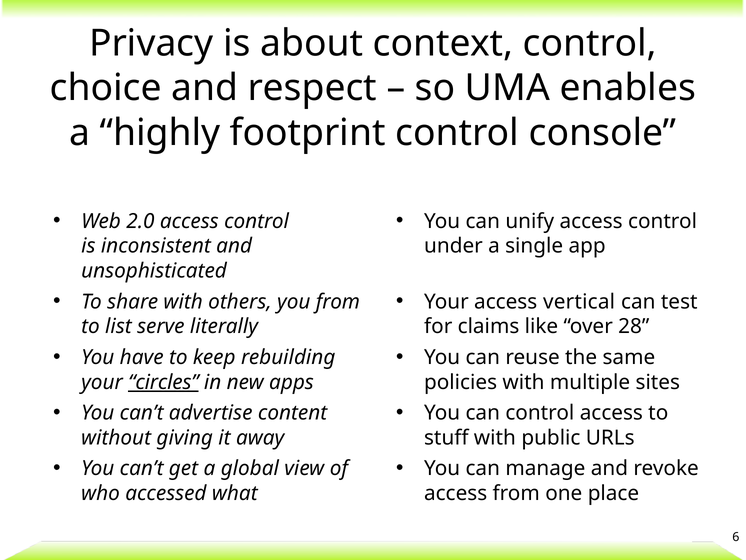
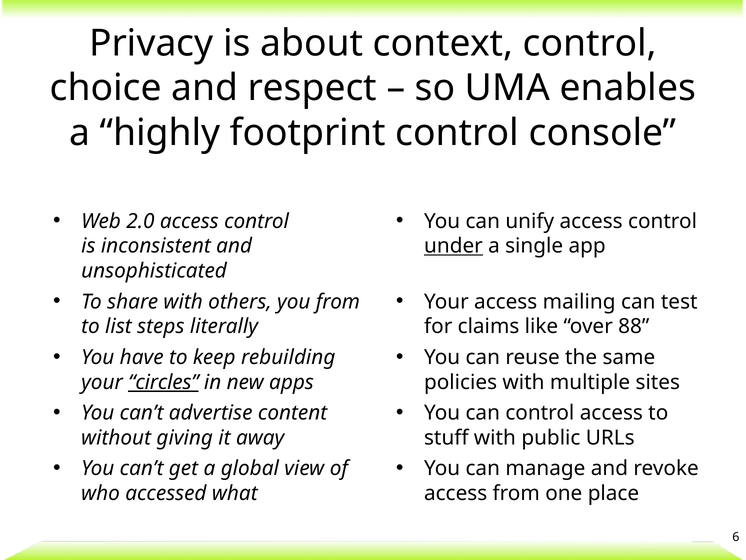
under underline: none -> present
vertical: vertical -> mailing
serve: serve -> steps
28: 28 -> 88
